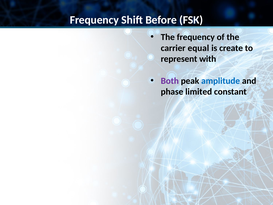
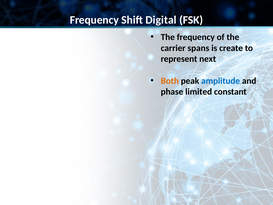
Before: Before -> Digital
equal: equal -> spans
with: with -> next
Both colour: purple -> orange
